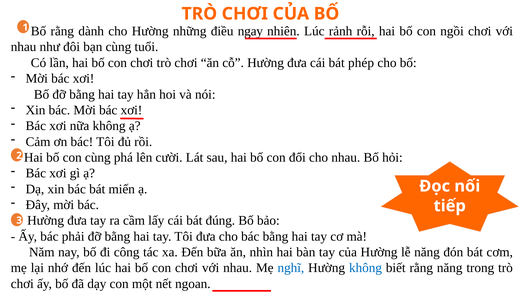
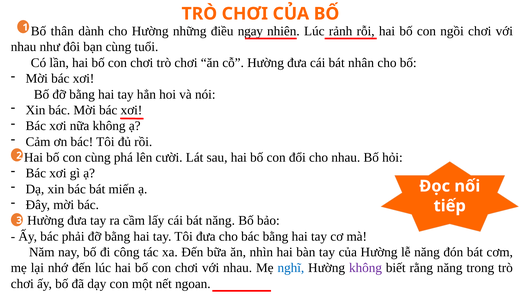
Bố rằng: rằng -> thân
phép: phép -> nhân
bát đúng: đúng -> năng
không at (365, 268) colour: blue -> purple
